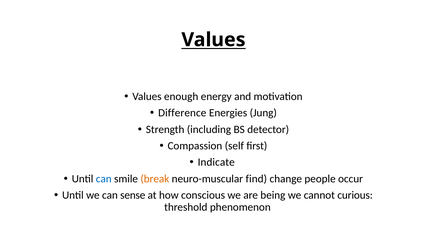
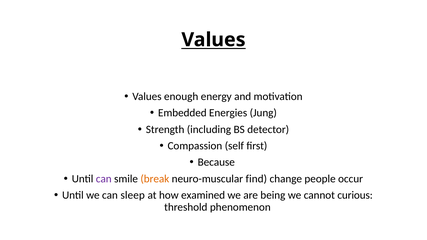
Difference: Difference -> Embedded
Indicate: Indicate -> Because
can at (104, 179) colour: blue -> purple
sense: sense -> sleep
conscious: conscious -> examined
